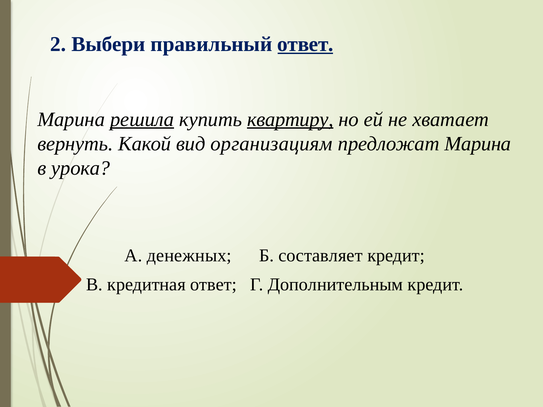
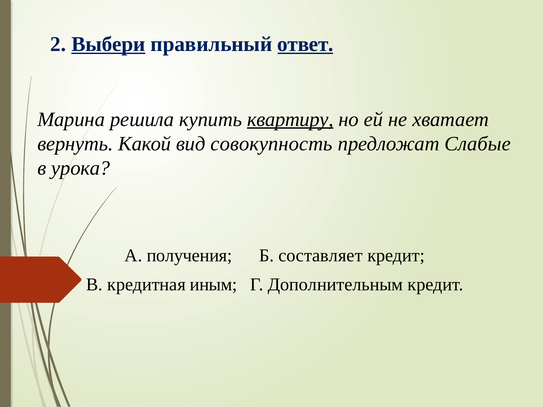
Выбери underline: none -> present
решила underline: present -> none
организациям: организациям -> совокупность
предложат Марина: Марина -> Слабые
денежных: денежных -> получения
кредитная ответ: ответ -> иным
